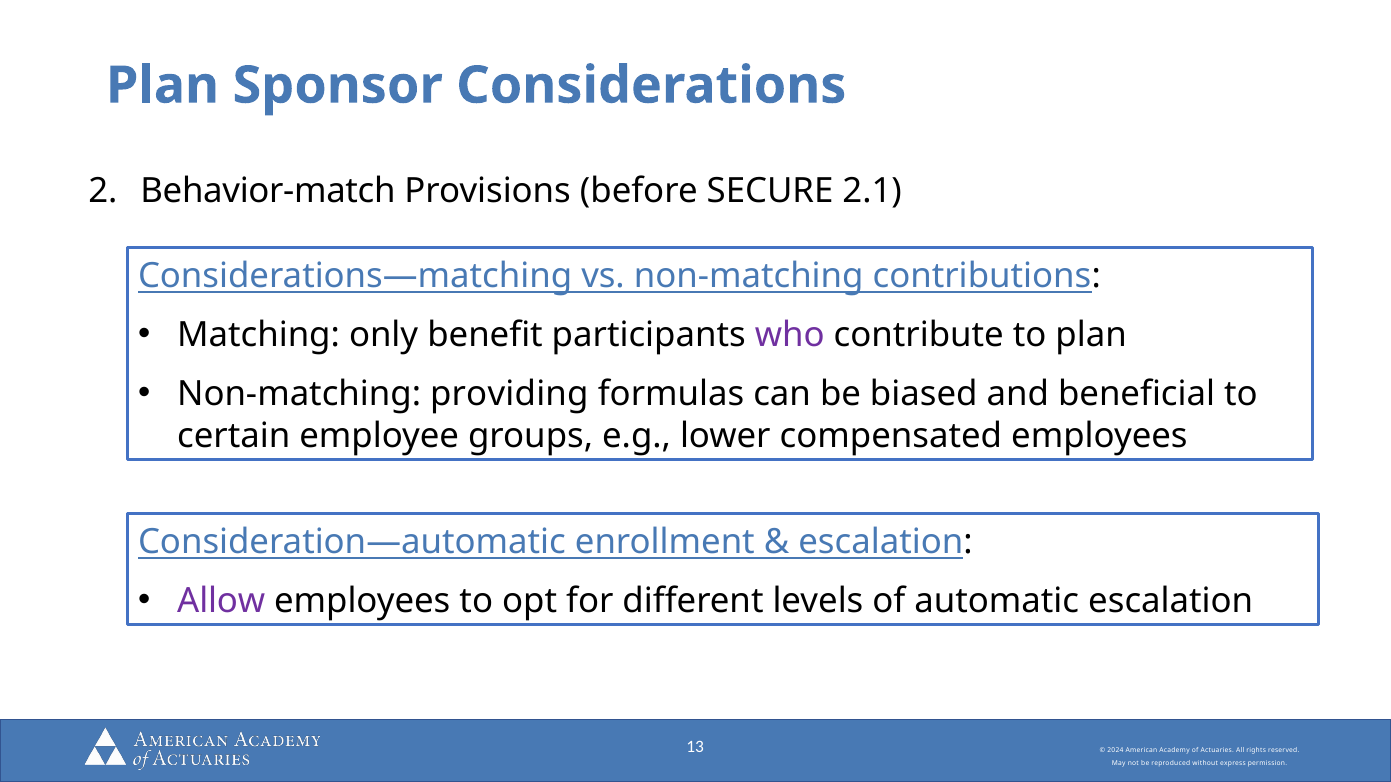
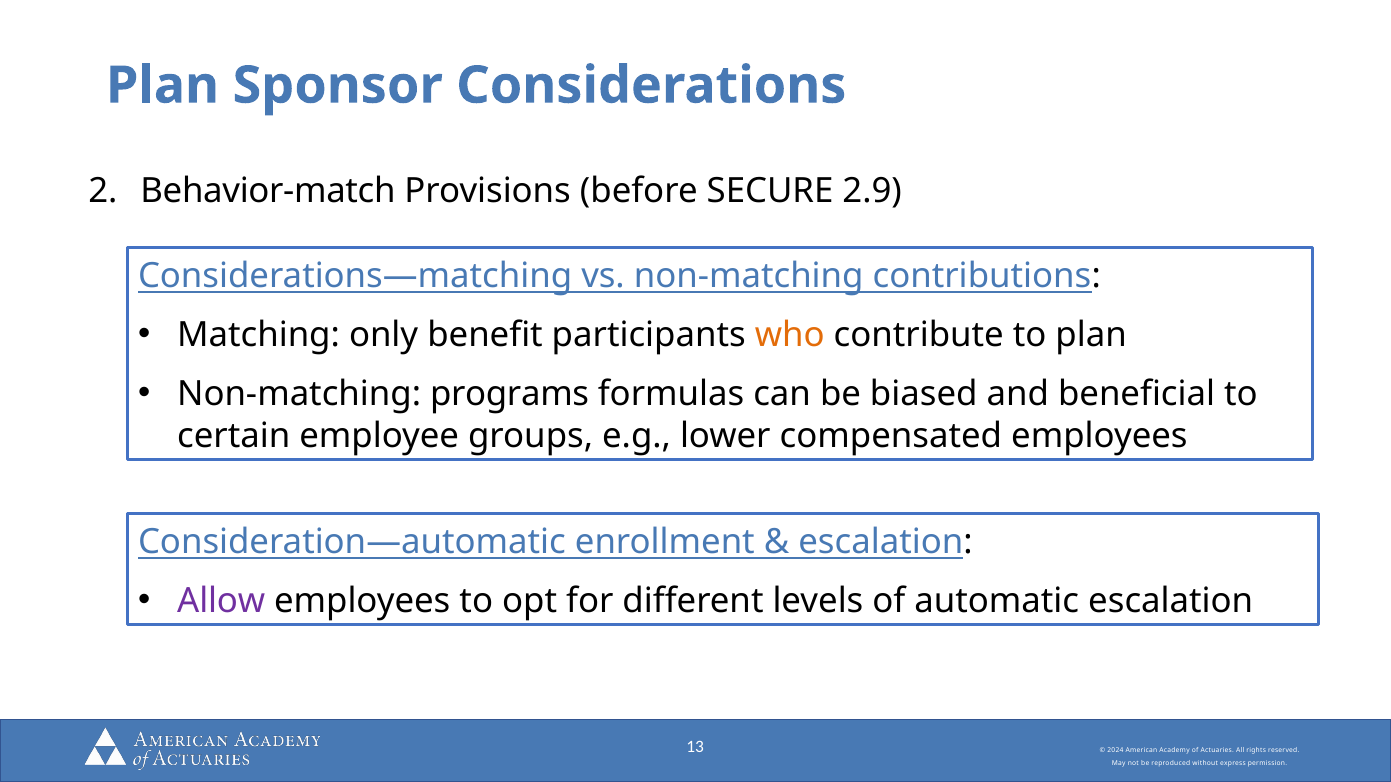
2.1: 2.1 -> 2.9
who colour: purple -> orange
providing: providing -> programs
